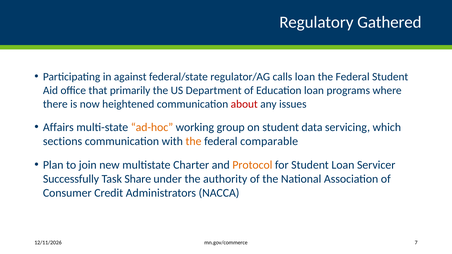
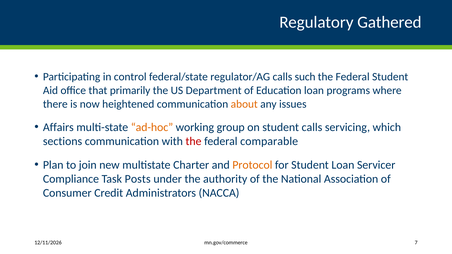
against: against -> control
calls loan: loan -> such
about colour: red -> orange
student data: data -> calls
the at (194, 141) colour: orange -> red
Successfully: Successfully -> Compliance
Share: Share -> Posts
